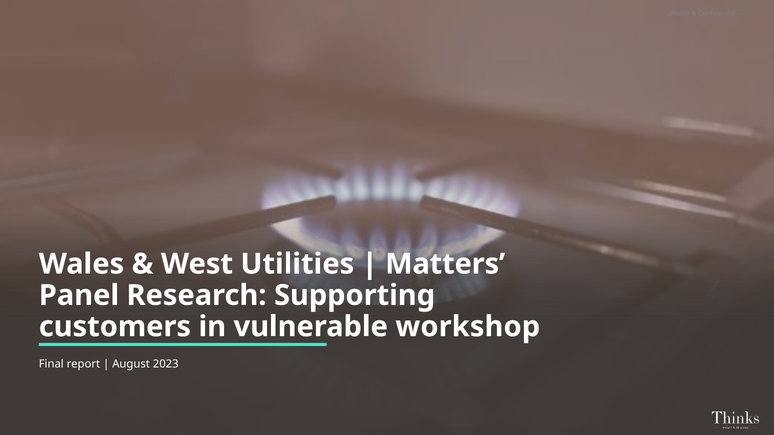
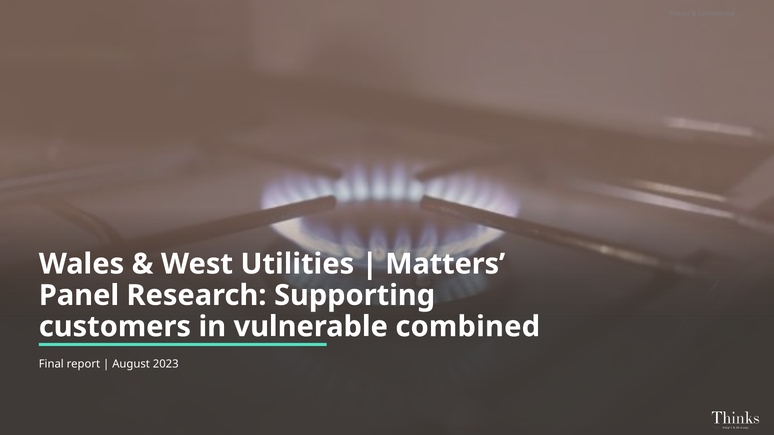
workshop: workshop -> combined
